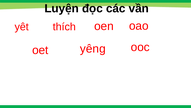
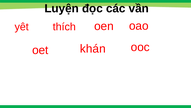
yêng: yêng -> khán
